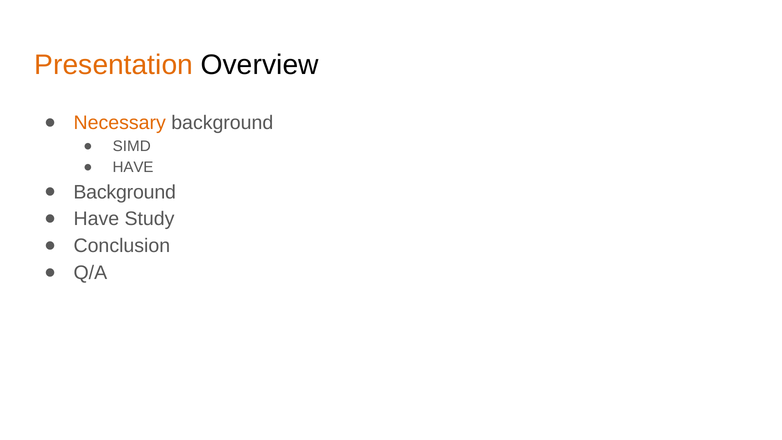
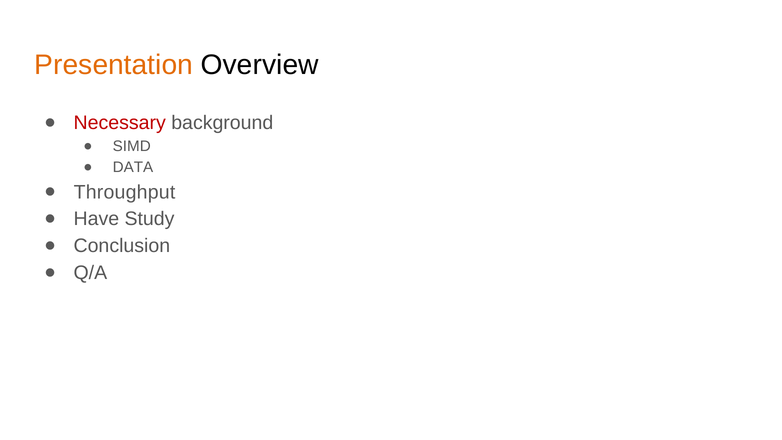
Necessary colour: orange -> red
HAVE at (133, 167): HAVE -> DATA
Background at (125, 192): Background -> Throughput
